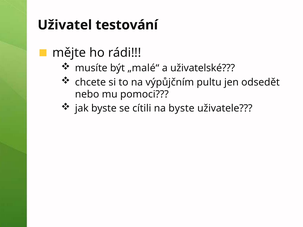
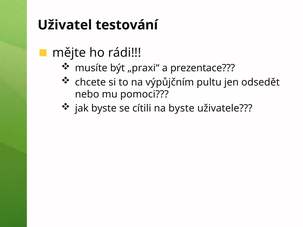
„malé“: „malé“ -> „praxi“
uživatelské: uživatelské -> prezentace
